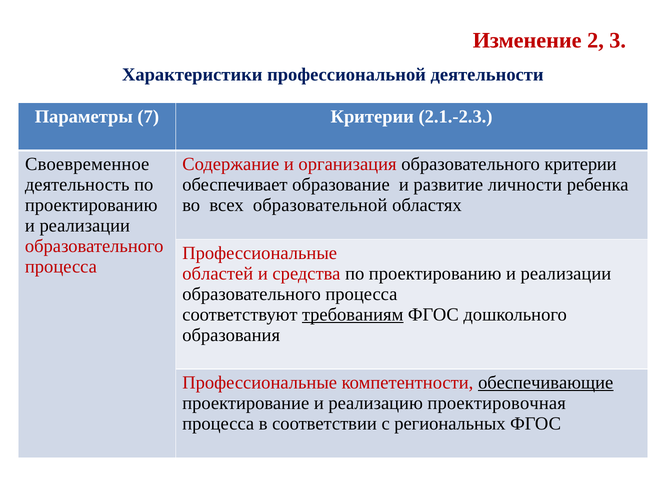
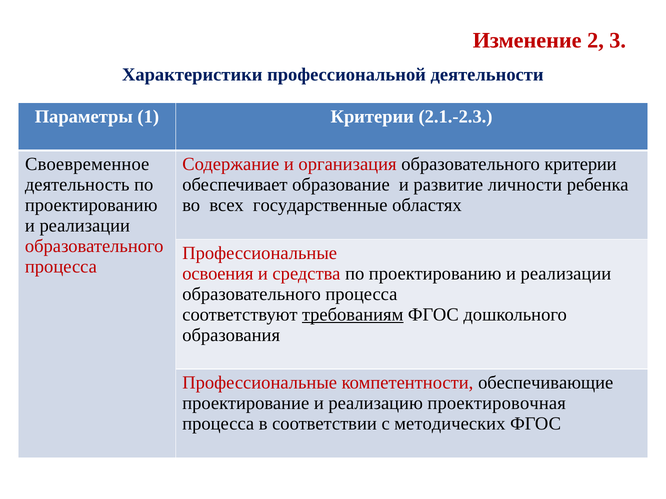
7: 7 -> 1
образовательной: образовательной -> государственные
областей: областей -> освоения
обеспечивающие underline: present -> none
региональных: региональных -> методических
